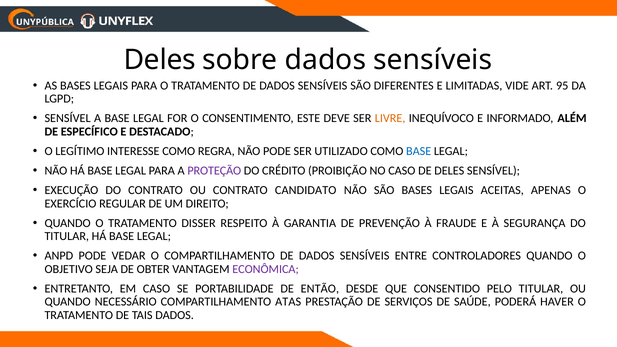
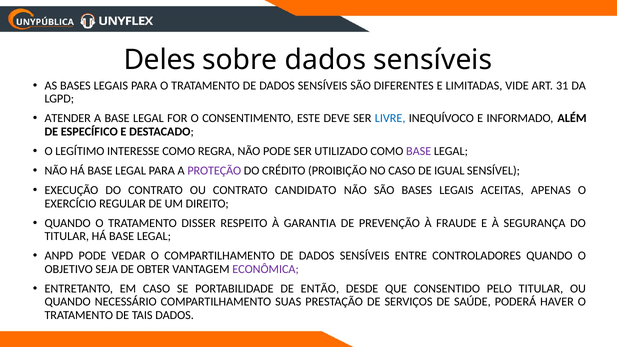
95: 95 -> 31
SENSÍVEL at (68, 118): SENSÍVEL -> ATENDER
LIVRE colour: orange -> blue
BASE at (419, 151) colour: blue -> purple
DE DELES: DELES -> IGUAL
ATAS: ATAS -> SUAS
